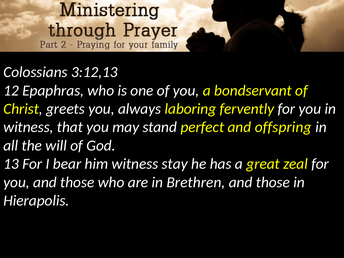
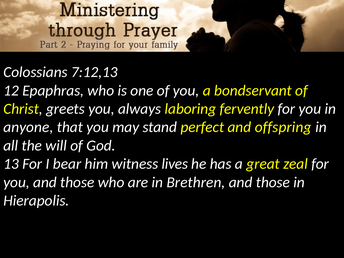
3:12,13: 3:12,13 -> 7:12,13
witness at (28, 127): witness -> anyone
stay: stay -> lives
